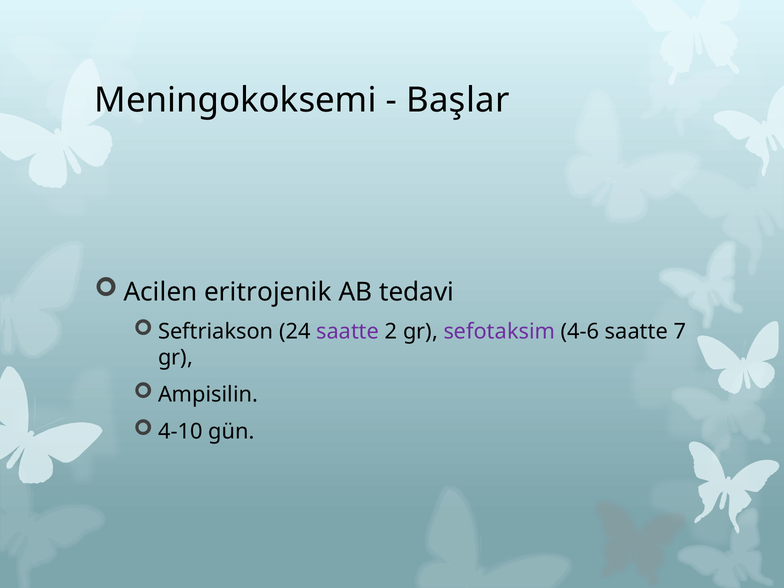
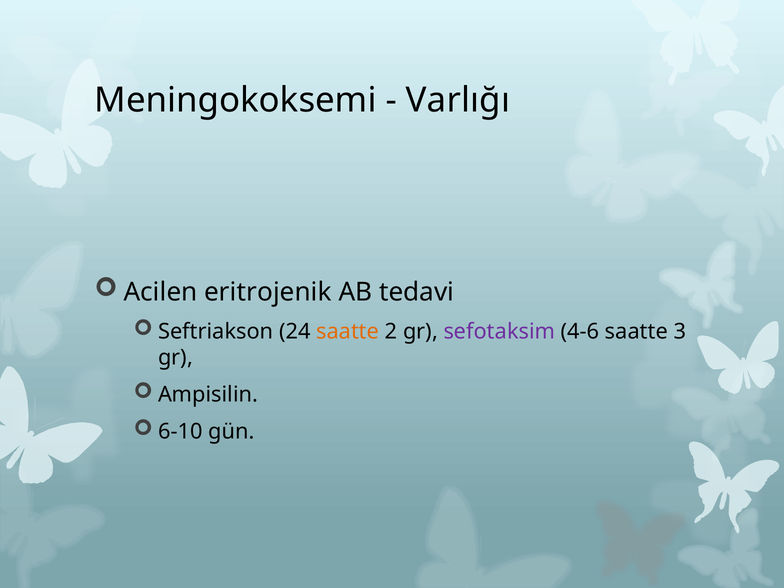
Başlar: Başlar -> Varlığı
saatte at (348, 331) colour: purple -> orange
7: 7 -> 3
4-10: 4-10 -> 6-10
